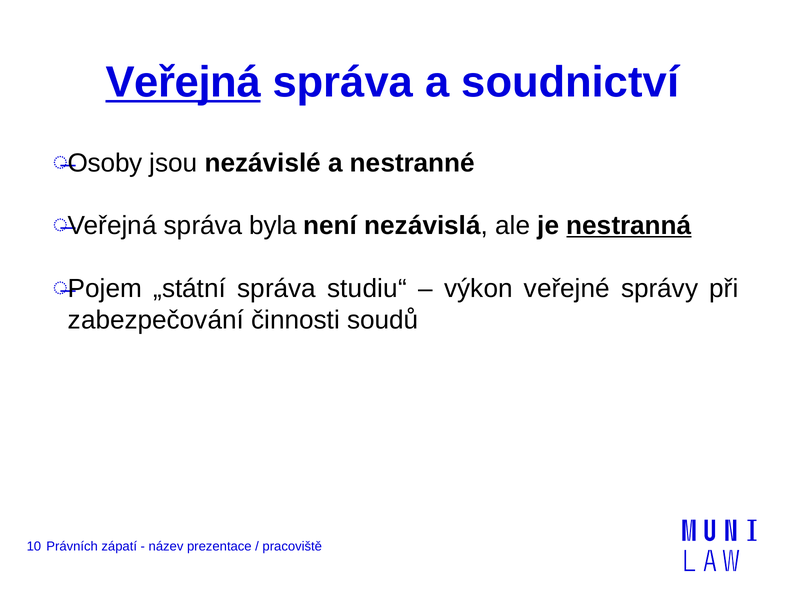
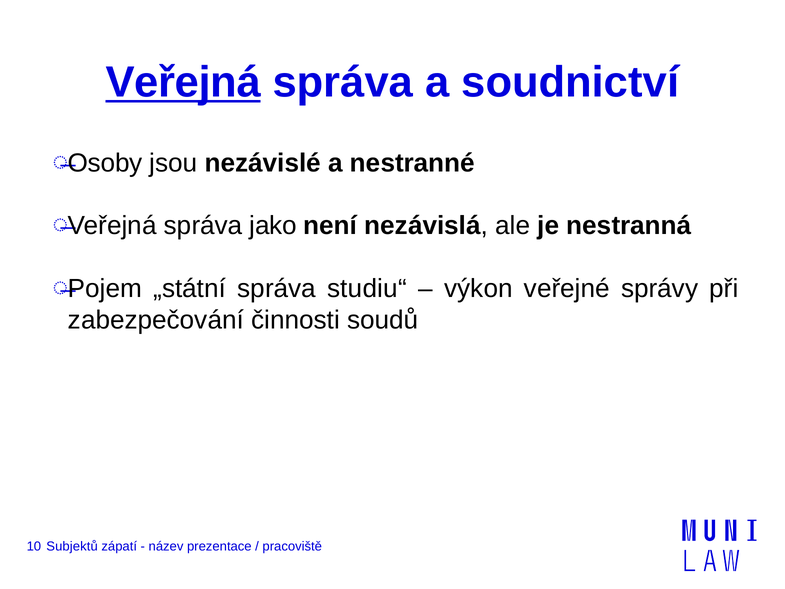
byla: byla -> jako
nestranná underline: present -> none
Právních: Právních -> Subjektů
